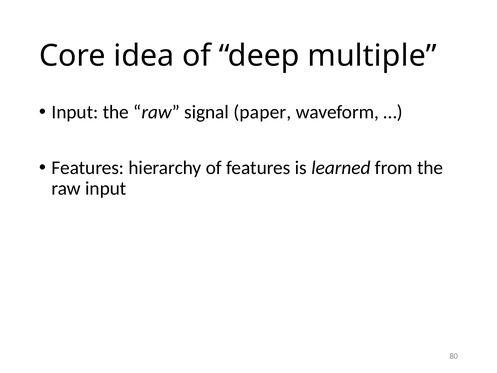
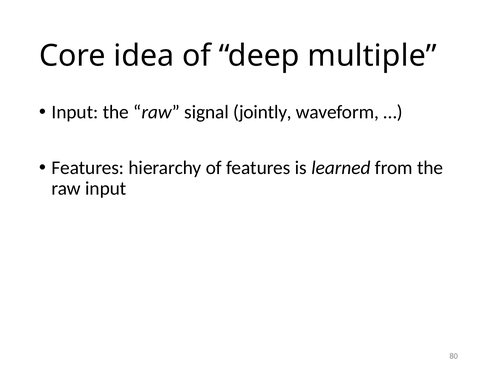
paper: paper -> jointly
